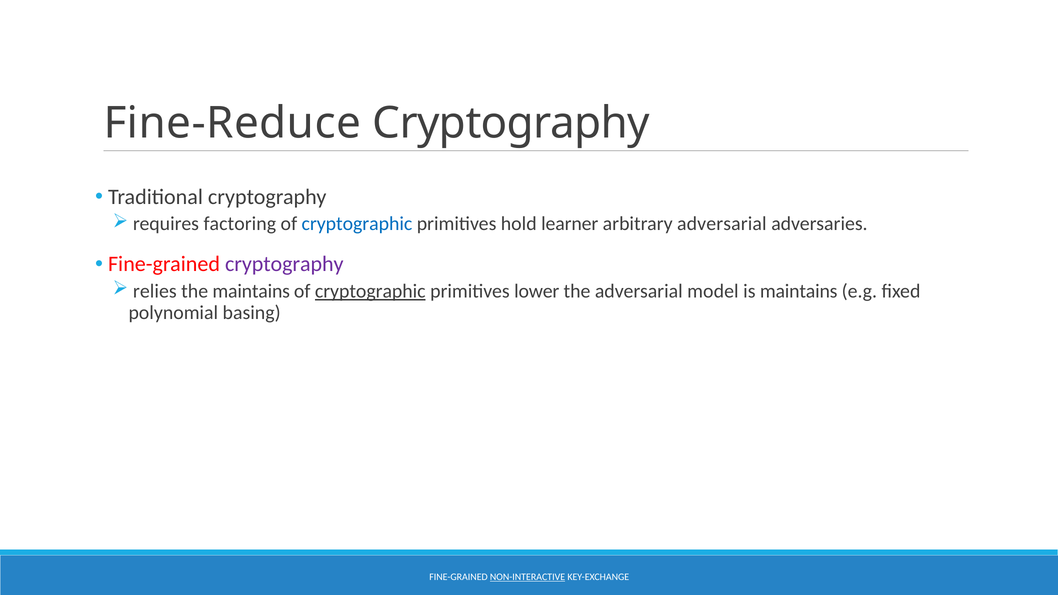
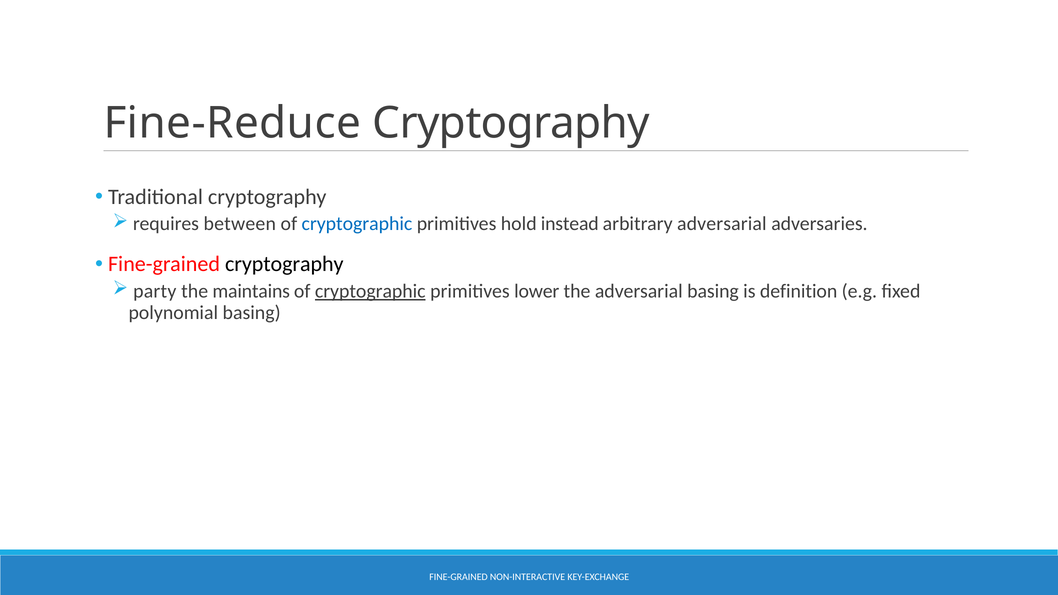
factoring: factoring -> between
learner: learner -> instead
cryptography at (284, 264) colour: purple -> black
relies: relies -> party
adversarial model: model -> basing
is maintains: maintains -> definition
NON-INTERACTIVE underline: present -> none
